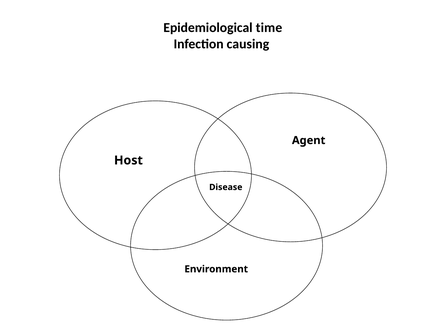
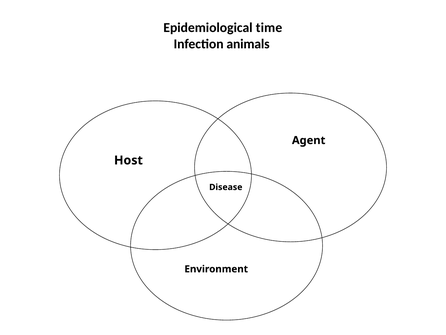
causing: causing -> animals
